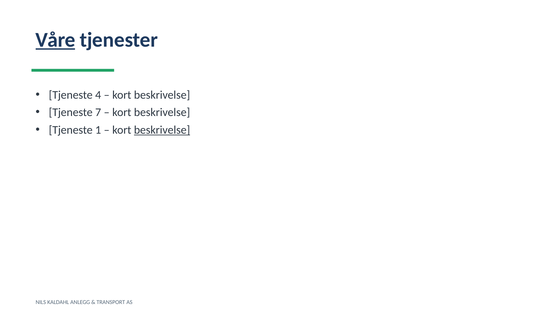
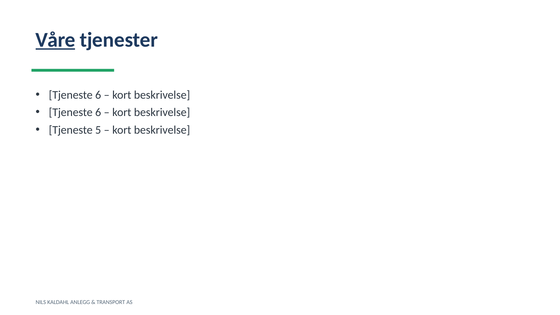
4 at (98, 95): 4 -> 6
7 at (98, 112): 7 -> 6
1: 1 -> 5
beskrivelse at (162, 130) underline: present -> none
